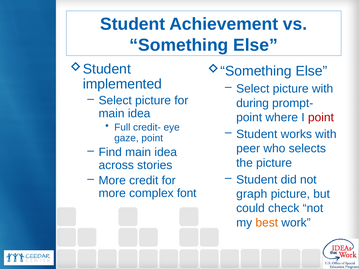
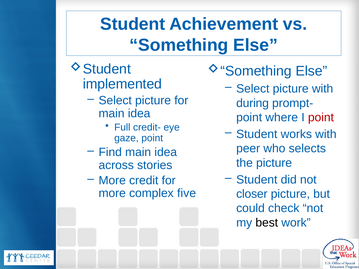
font: font -> five
graph: graph -> closer
best colour: orange -> black
